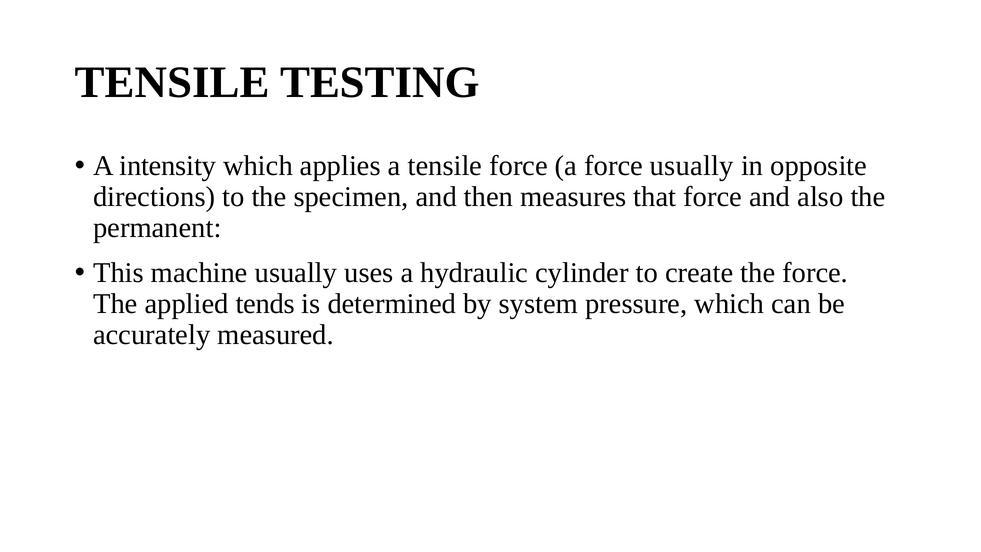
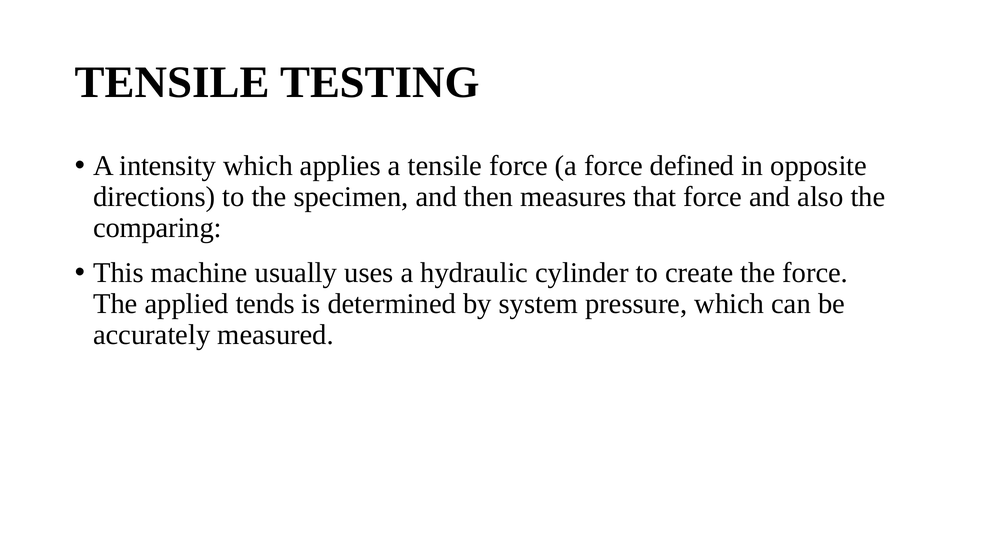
force usually: usually -> defined
permanent: permanent -> comparing
